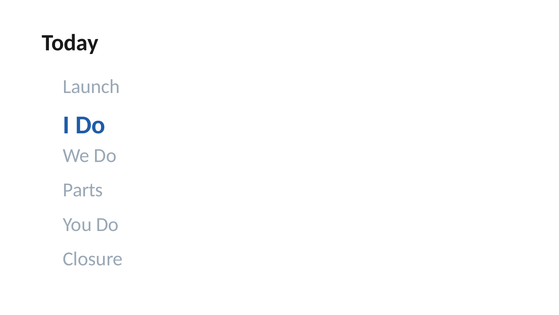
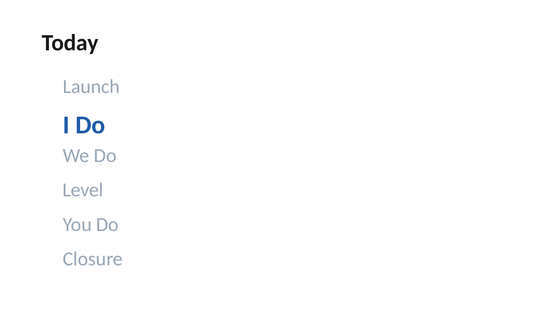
Parts: Parts -> Level
